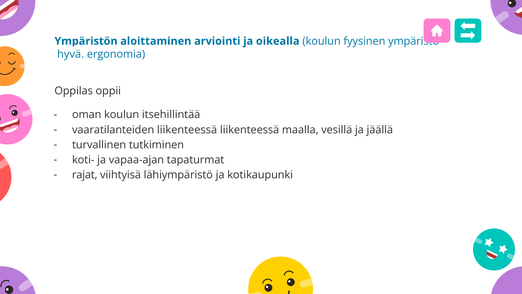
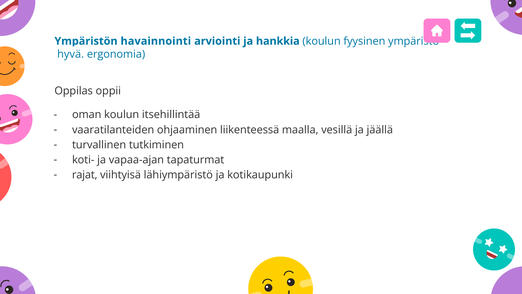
aloittaminen: aloittaminen -> havainnointi
oikealla: oikealla -> hankkia
vaaratilanteiden liikenteessä: liikenteessä -> ohjaaminen
